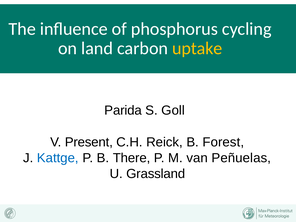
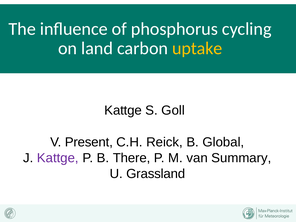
Parida at (123, 110): Parida -> Kattge
Forest: Forest -> Global
Kattge at (58, 158) colour: blue -> purple
Peñuelas: Peñuelas -> Summary
